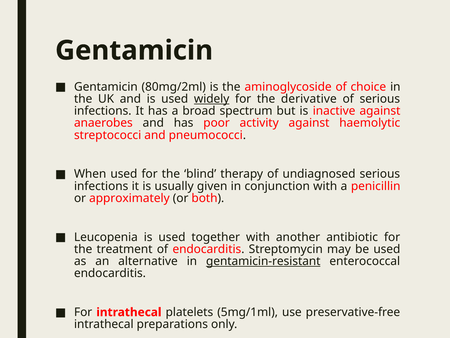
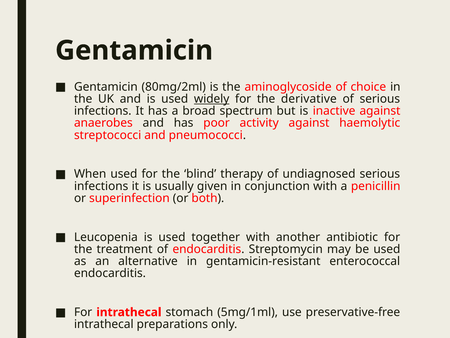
approximately: approximately -> superinfection
gentamicin-resistant underline: present -> none
platelets: platelets -> stomach
